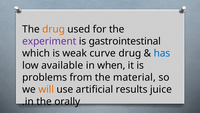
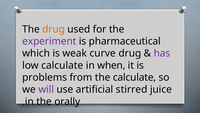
gastrointestinal: gastrointestinal -> pharmaceutical
has colour: blue -> purple
low available: available -> calculate
the material: material -> calculate
will colour: orange -> purple
results: results -> stirred
